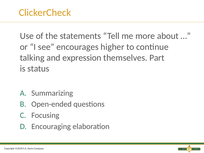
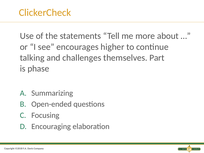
expression: expression -> challenges
status: status -> phase
